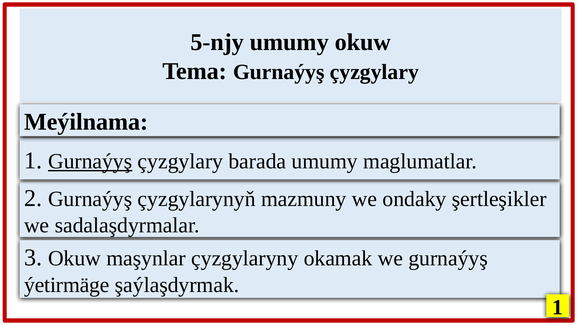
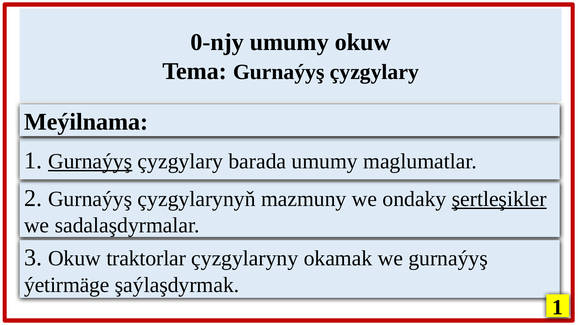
5-njy: 5-njy -> 0-njy
şertleşikler underline: none -> present
maşynlar: maşynlar -> traktorlar
